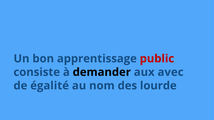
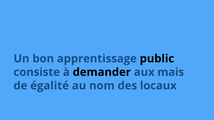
public colour: red -> black
avec: avec -> mais
lourde: lourde -> locaux
